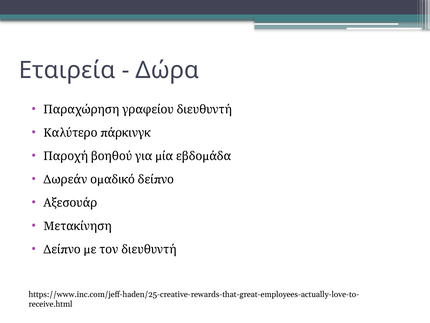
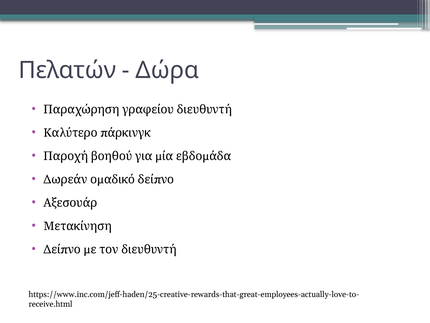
Εταιρεία: Εταιρεία -> Πελατών
